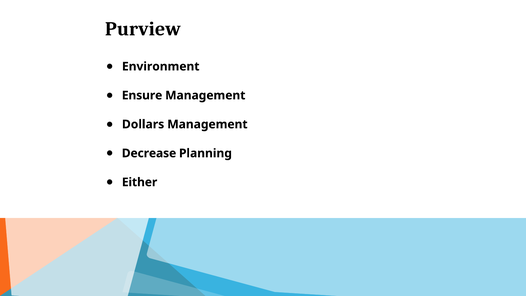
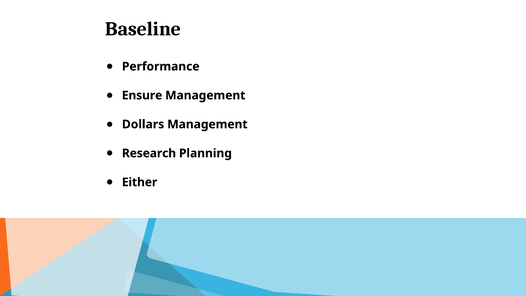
Purview: Purview -> Baseline
Environment: Environment -> Performance
Decrease: Decrease -> Research
